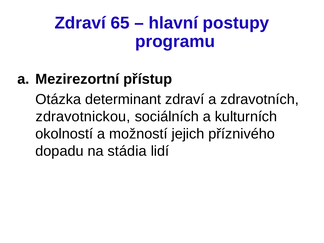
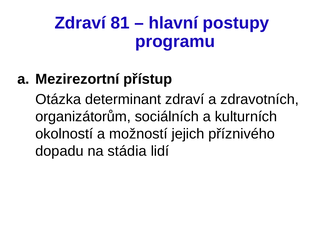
65: 65 -> 81
zdravotnickou: zdravotnickou -> organizátorům
